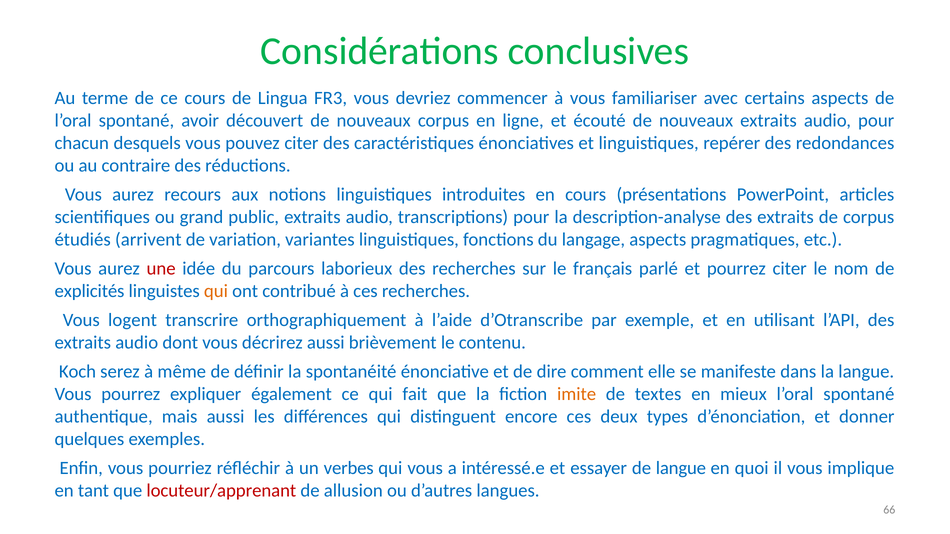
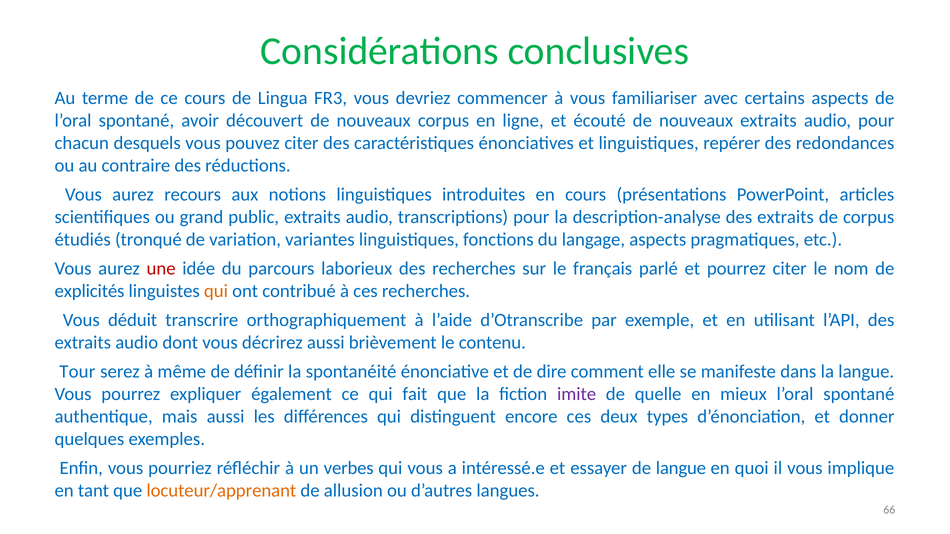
arrivent: arrivent -> tronqué
logent: logent -> déduit
Koch: Koch -> Tour
imite colour: orange -> purple
textes: textes -> quelle
locuteur/apprenant colour: red -> orange
